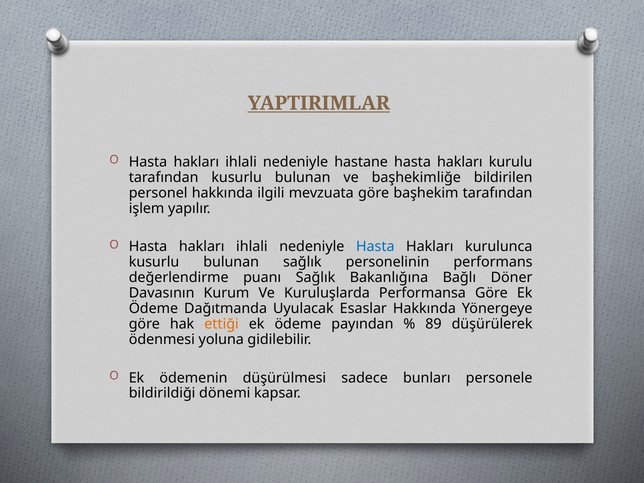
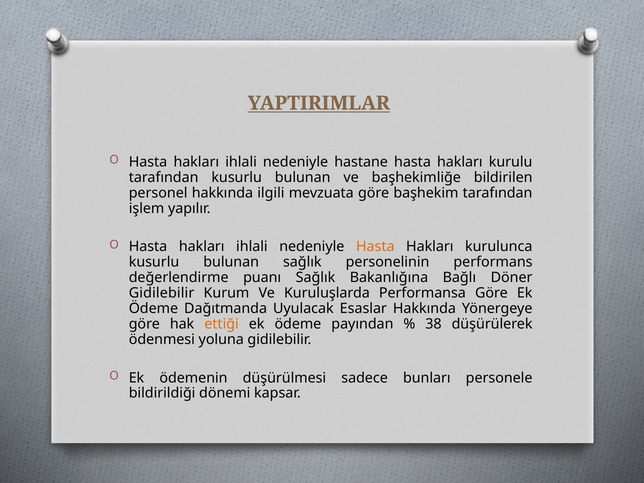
Hasta at (375, 247) colour: blue -> orange
Davasının at (162, 293): Davasının -> Gidilebilir
89: 89 -> 38
